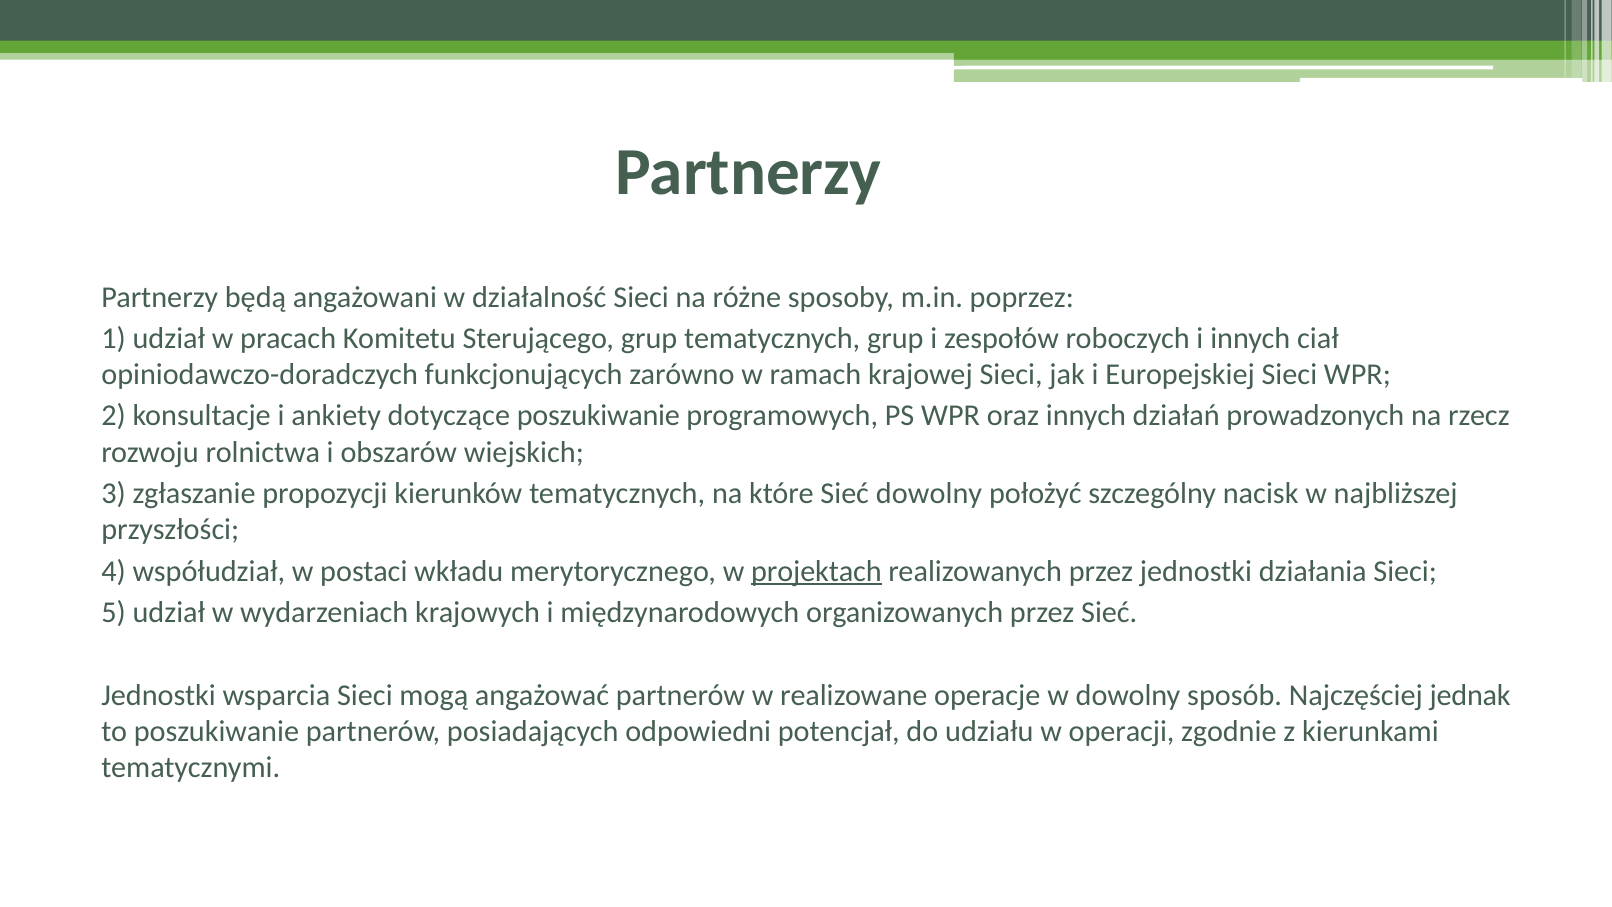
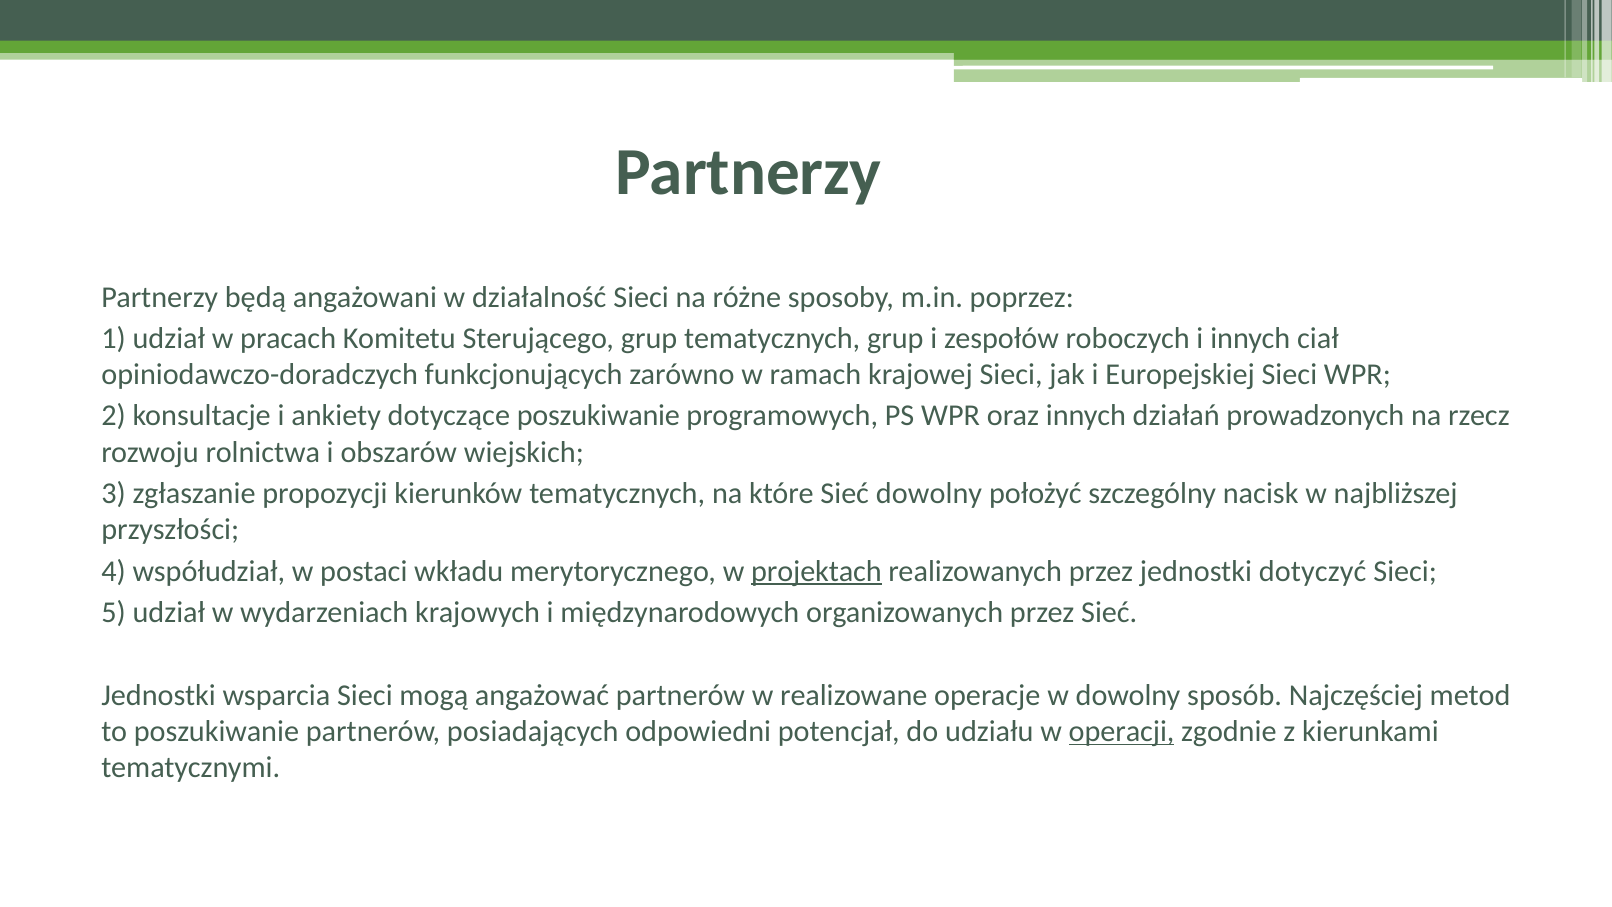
działania: działania -> dotyczyć
jednak: jednak -> metod
operacji underline: none -> present
